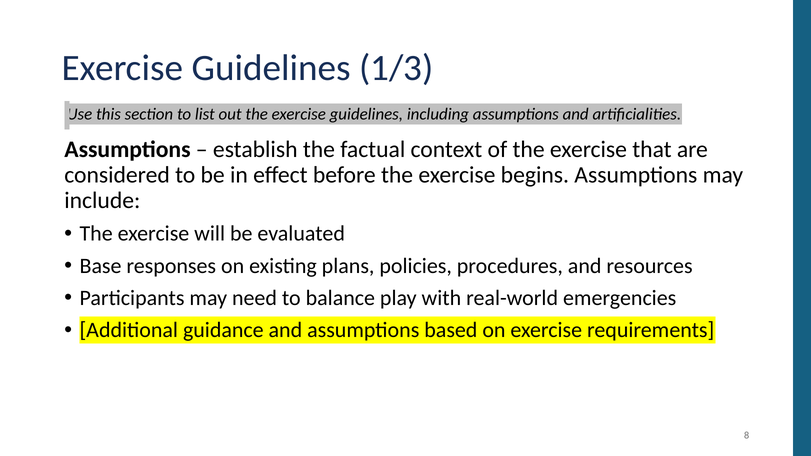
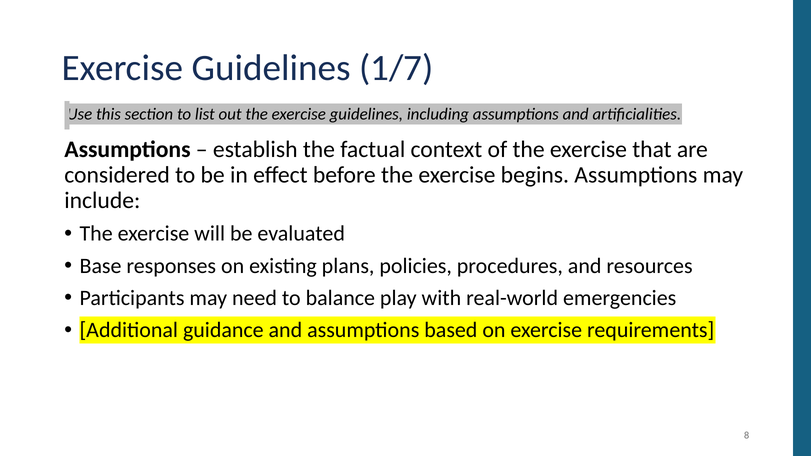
1/3: 1/3 -> 1/7
